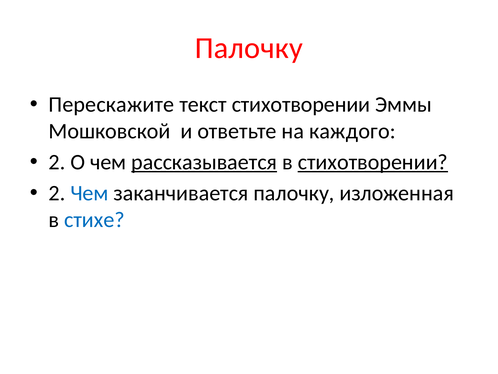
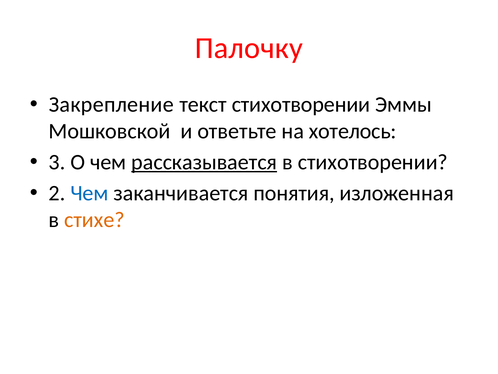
Перескажите: Перескажите -> Закрепление
каждого: каждого -> хотелось
2 at (57, 162): 2 -> 3
стихотворении at (373, 162) underline: present -> none
заканчивается палочку: палочку -> понятия
стихе colour: blue -> orange
